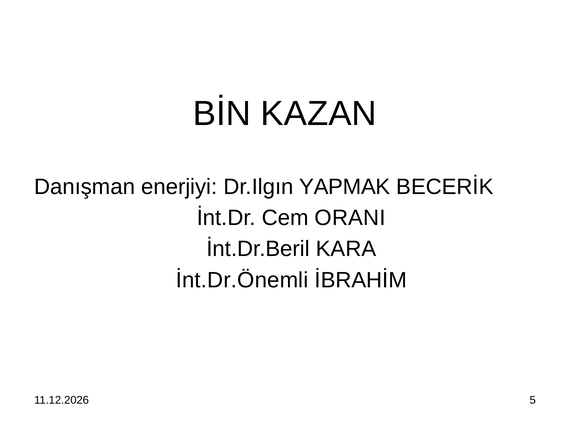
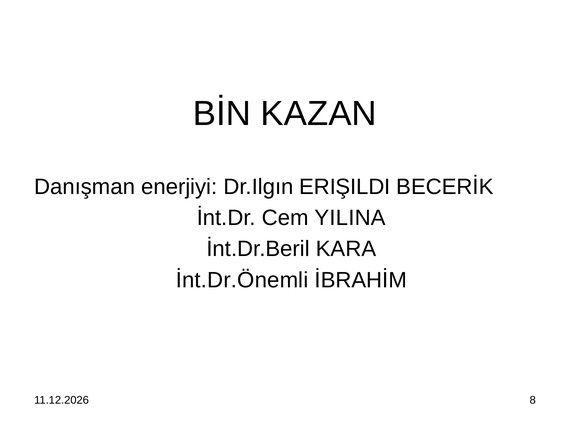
YAPMAK: YAPMAK -> ERIŞILDI
ORANI: ORANI -> YILINA
5: 5 -> 8
